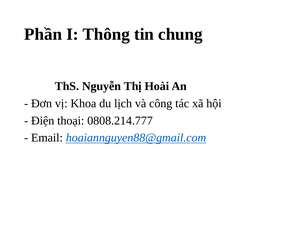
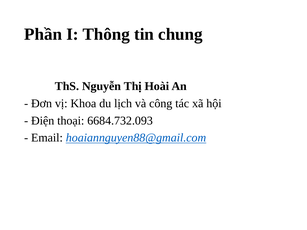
0808.214.777: 0808.214.777 -> 6684.732.093
